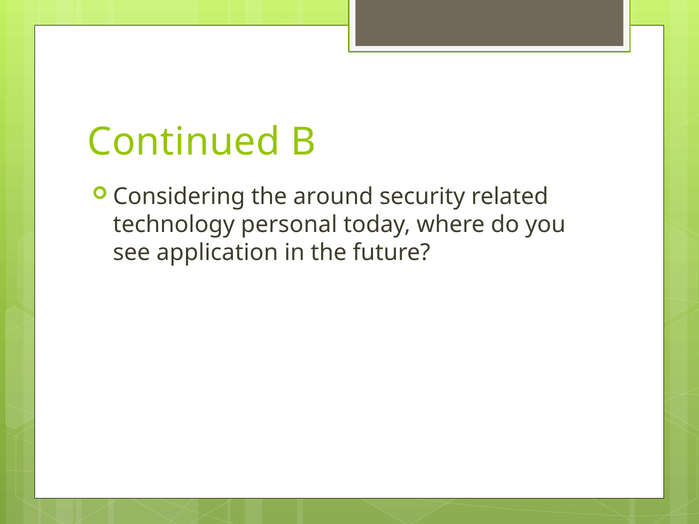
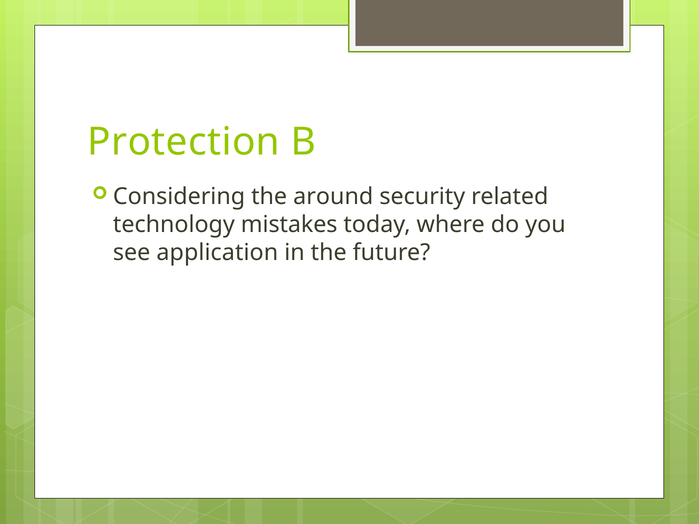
Continued: Continued -> Protection
personal: personal -> mistakes
